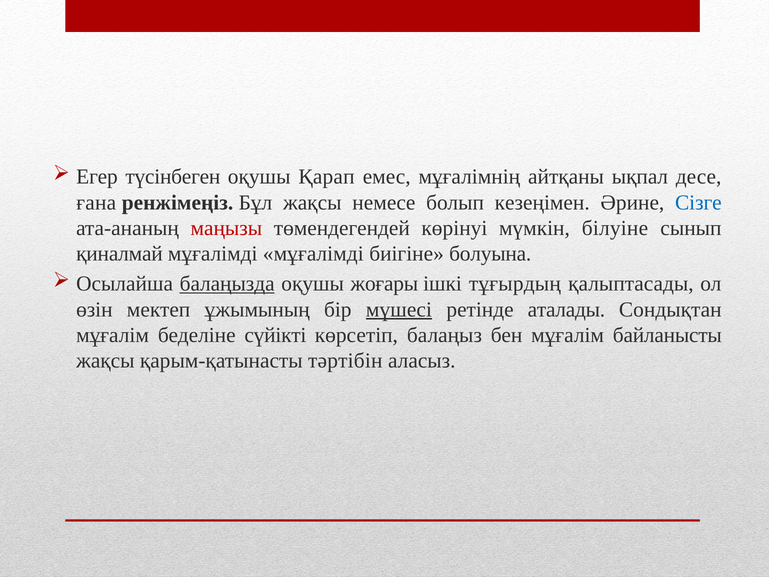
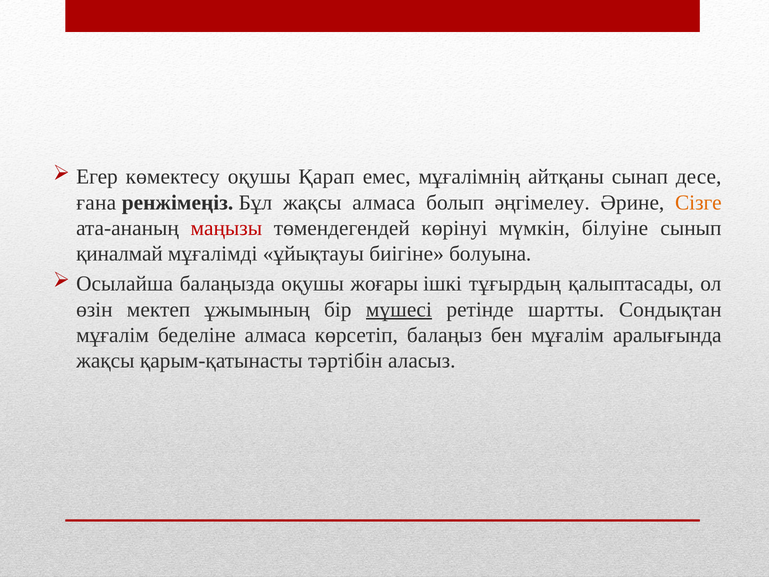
түсінбеген: түсінбеген -> көмектесу
ықпал: ықпал -> сынап
жақсы немесе: немесе -> алмаса
кезеңімен: кезеңімен -> әңгімелеу
Сізге colour: blue -> orange
мұғалімді мұғалімді: мұғалімді -> ұйықтауы
балаңызда underline: present -> none
аталады: аталады -> шартты
беделіне сүйікті: сүйікті -> алмаса
байланысты: байланысты -> аралығында
